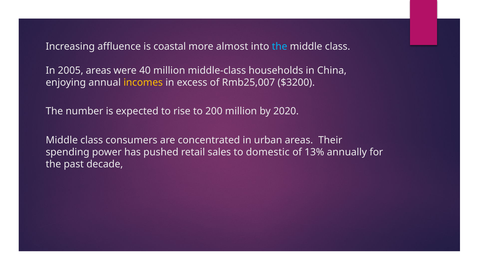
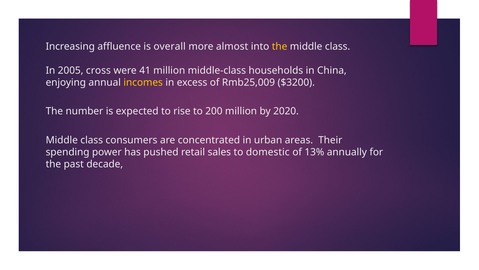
coastal: coastal -> overall
the at (280, 46) colour: light blue -> yellow
2005 areas: areas -> cross
40: 40 -> 41
Rmb25,007: Rmb25,007 -> Rmb25,009
